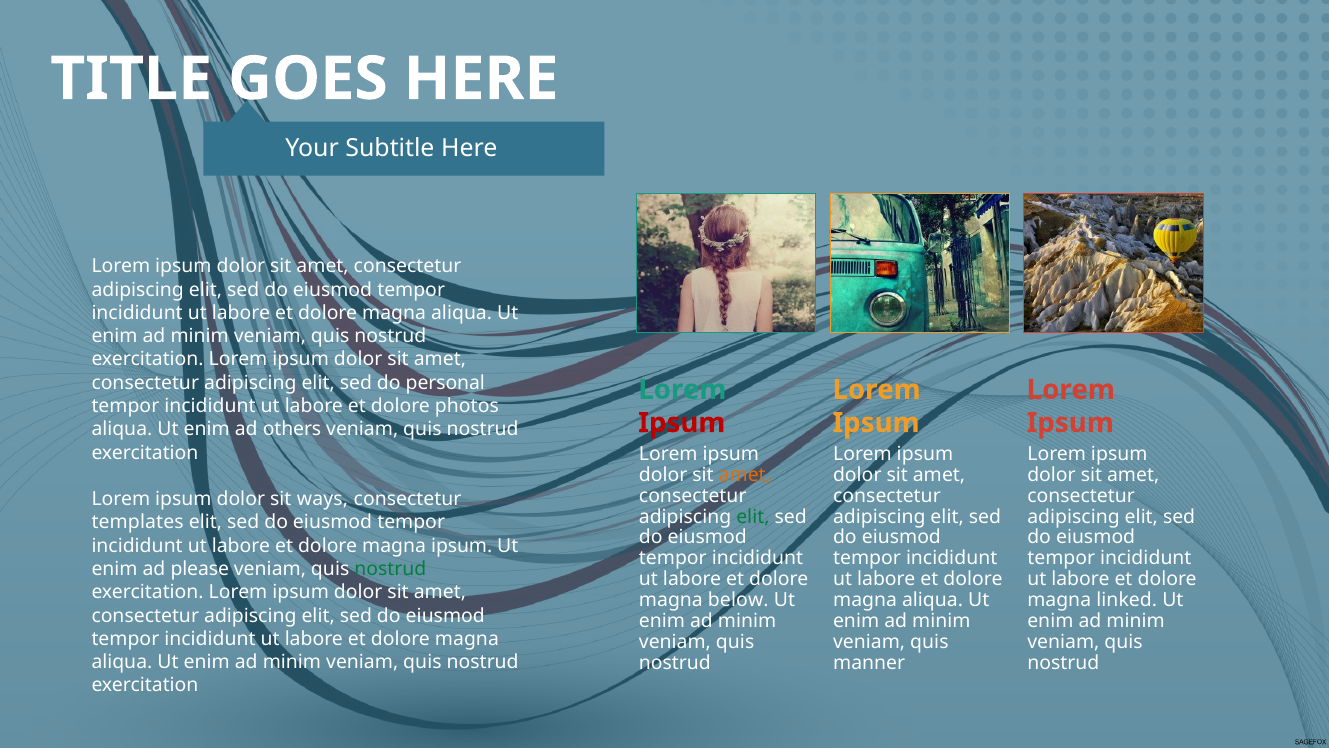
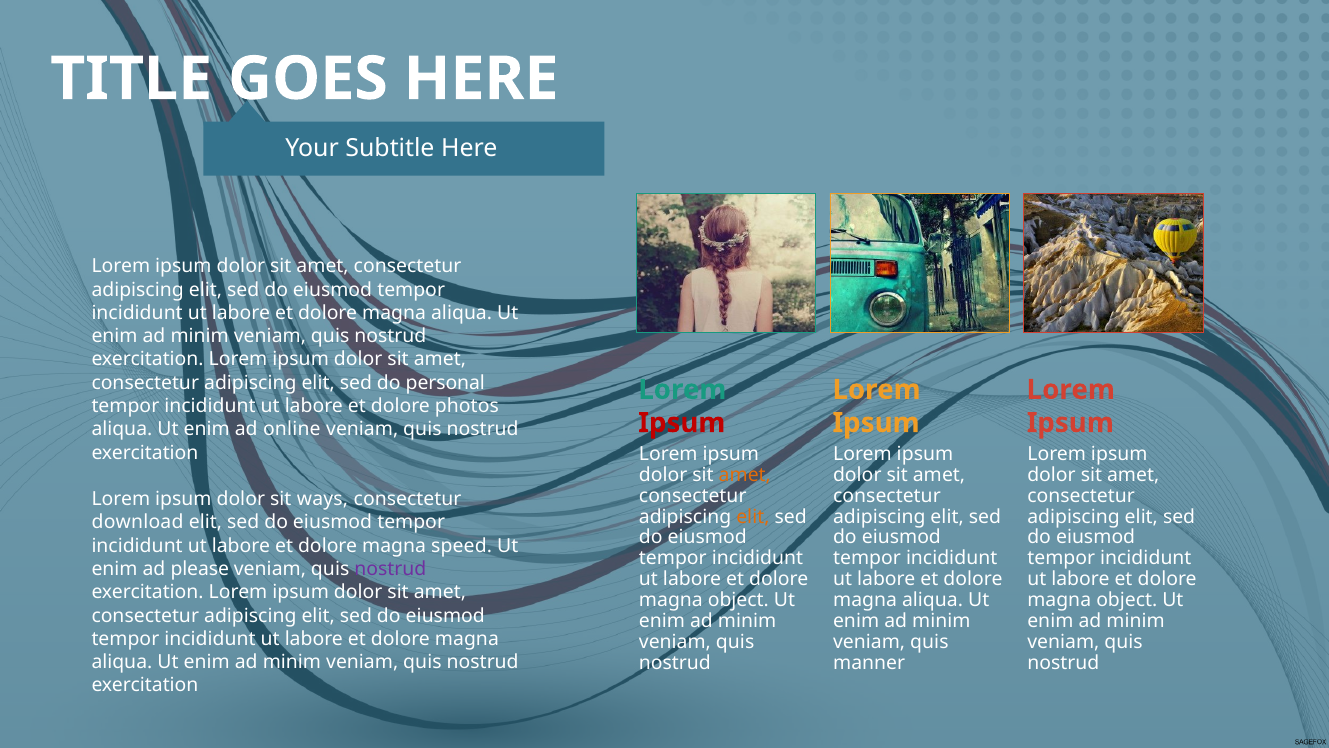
others: others -> online
elit at (753, 516) colour: green -> orange
templates: templates -> download
magna ipsum: ipsum -> speed
nostrud at (390, 569) colour: green -> purple
below at (738, 600): below -> object
linked at (1127, 600): linked -> object
